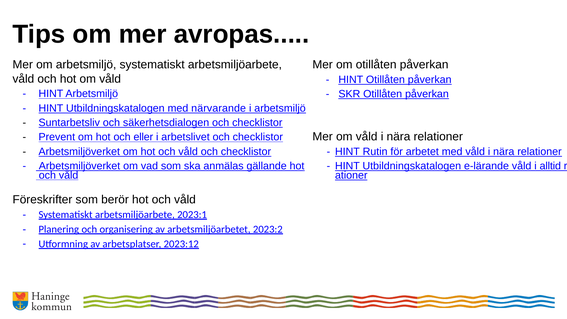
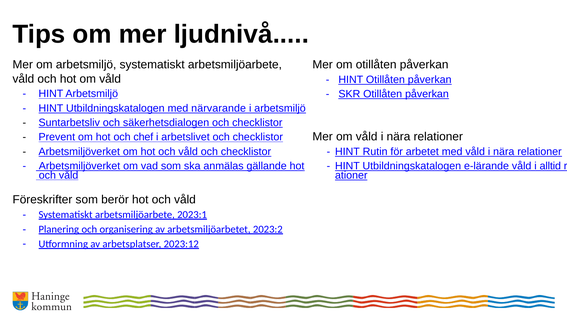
avropas: avropas -> ljudnivå
eller: eller -> chef
